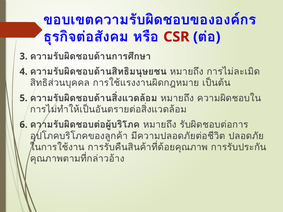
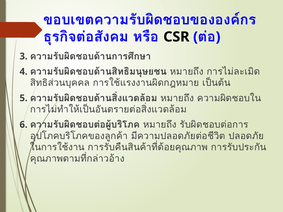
CSR colour: red -> black
